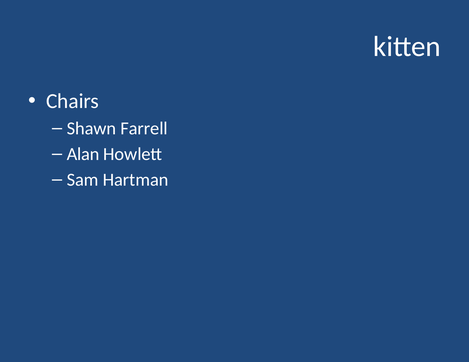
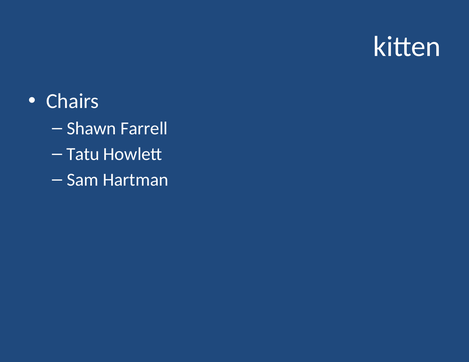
Alan: Alan -> Tatu
